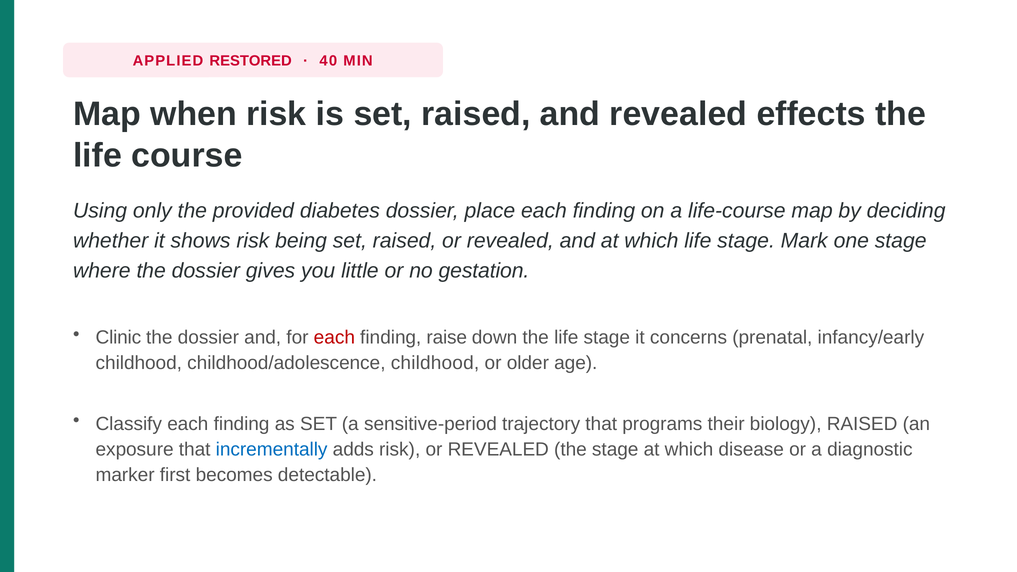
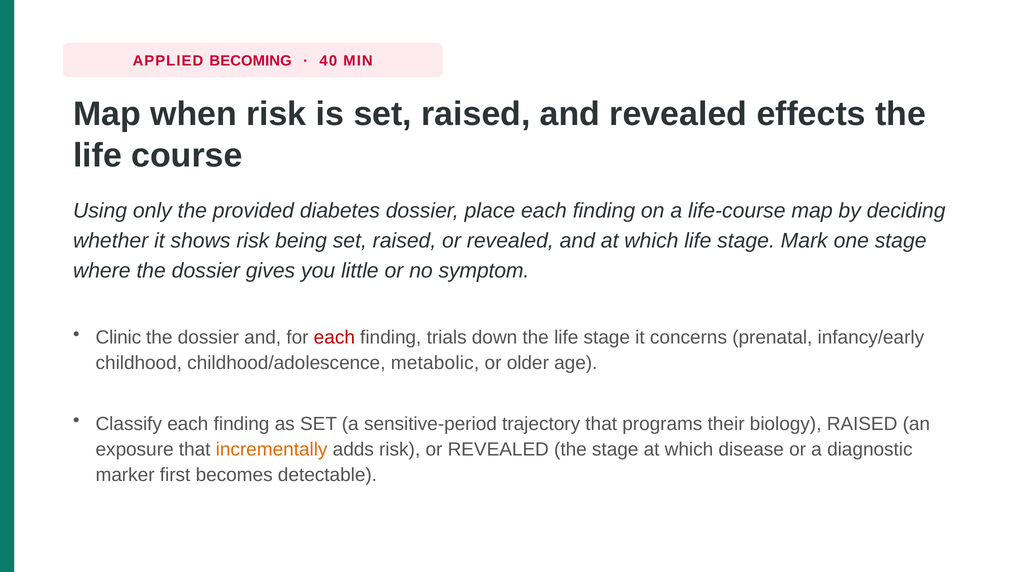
RESTORED: RESTORED -> BECOMING
gestation: gestation -> symptom
raise: raise -> trials
childhood/adolescence childhood: childhood -> metabolic
incrementally colour: blue -> orange
